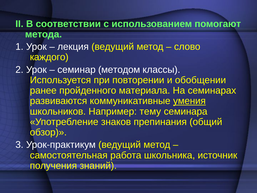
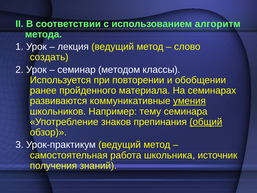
помогают: помогают -> алгоритм
каждого: каждого -> создать
общий underline: none -> present
